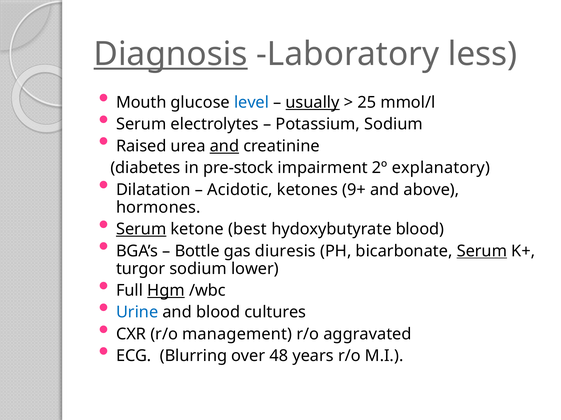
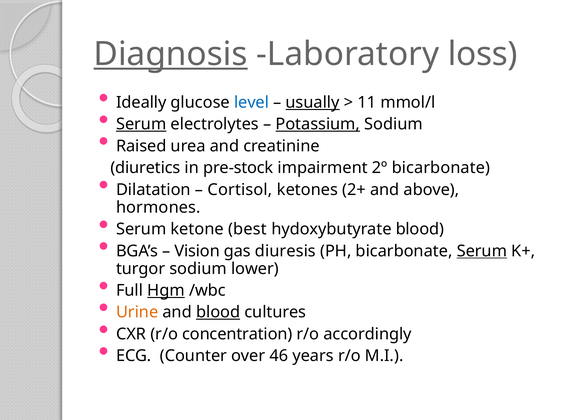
less: less -> loss
Mouth: Mouth -> Ideally
25: 25 -> 11
Serum at (141, 124) underline: none -> present
Potassium underline: none -> present
and at (224, 146) underline: present -> none
diabetes: diabetes -> diuretics
2º explanatory: explanatory -> bicarbonate
Acidotic: Acidotic -> Cortisol
9+: 9+ -> 2+
Serum at (141, 230) underline: present -> none
Bottle: Bottle -> Vision
Urine colour: blue -> orange
blood at (218, 313) underline: none -> present
management: management -> concentration
aggravated: aggravated -> accordingly
Blurring: Blurring -> Counter
48: 48 -> 46
